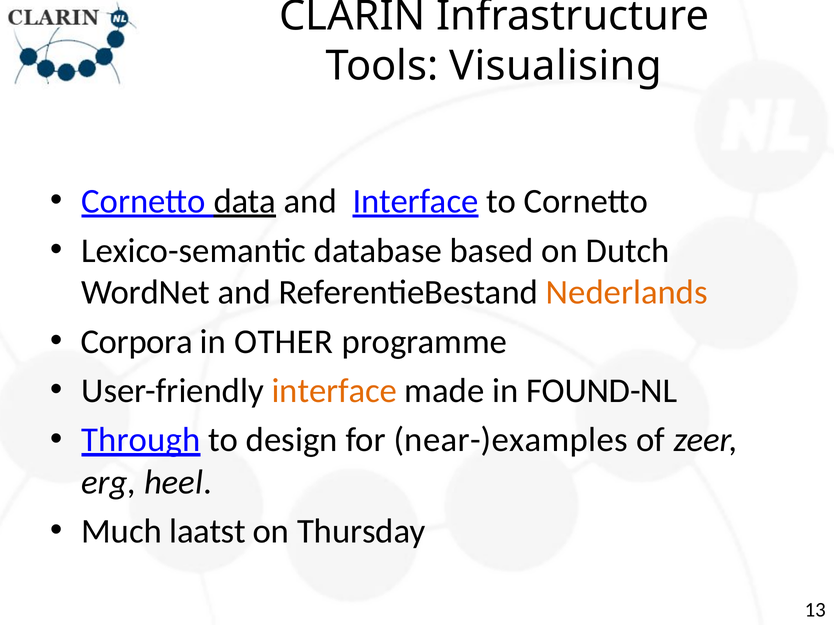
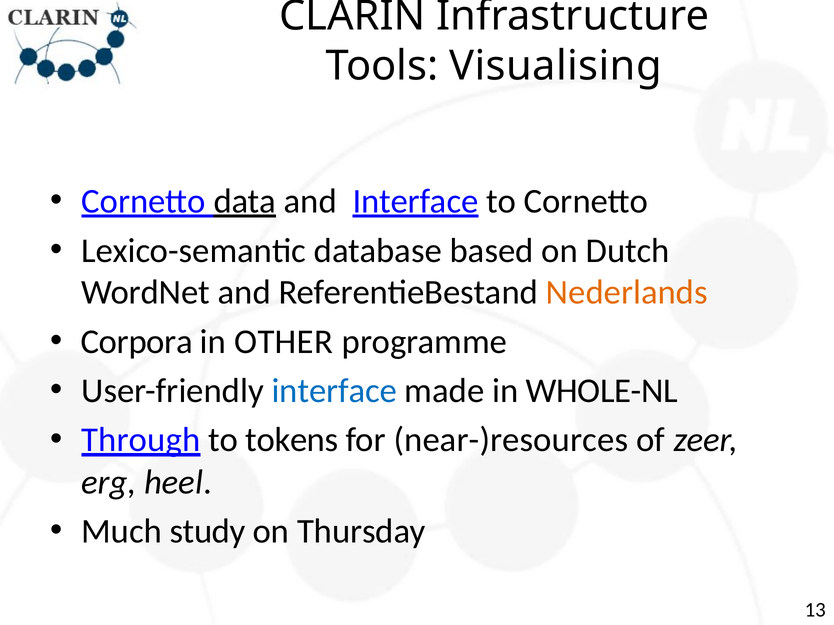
interface at (334, 391) colour: orange -> blue
FOUND-NL: FOUND-NL -> WHOLE-NL
design: design -> tokens
near-)examples: near-)examples -> near-)resources
laatst: laatst -> study
